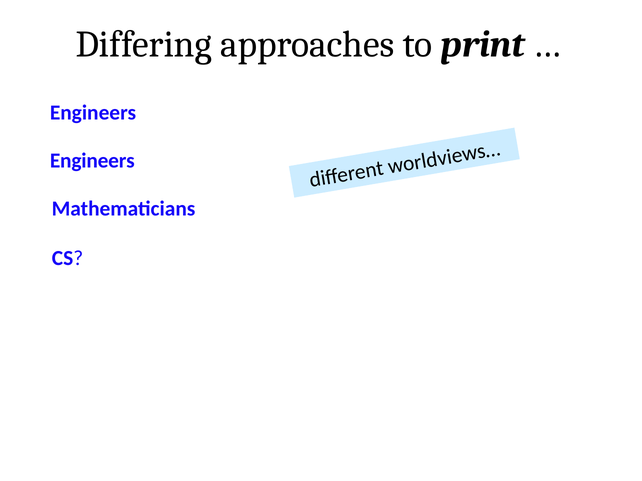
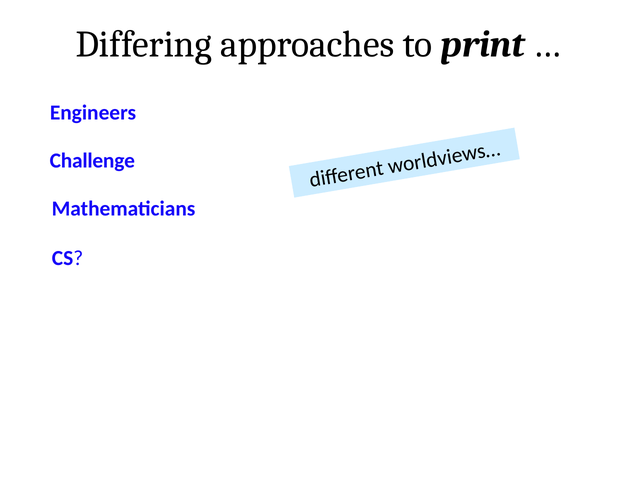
Engineers at (92, 161): Engineers -> Challenge
